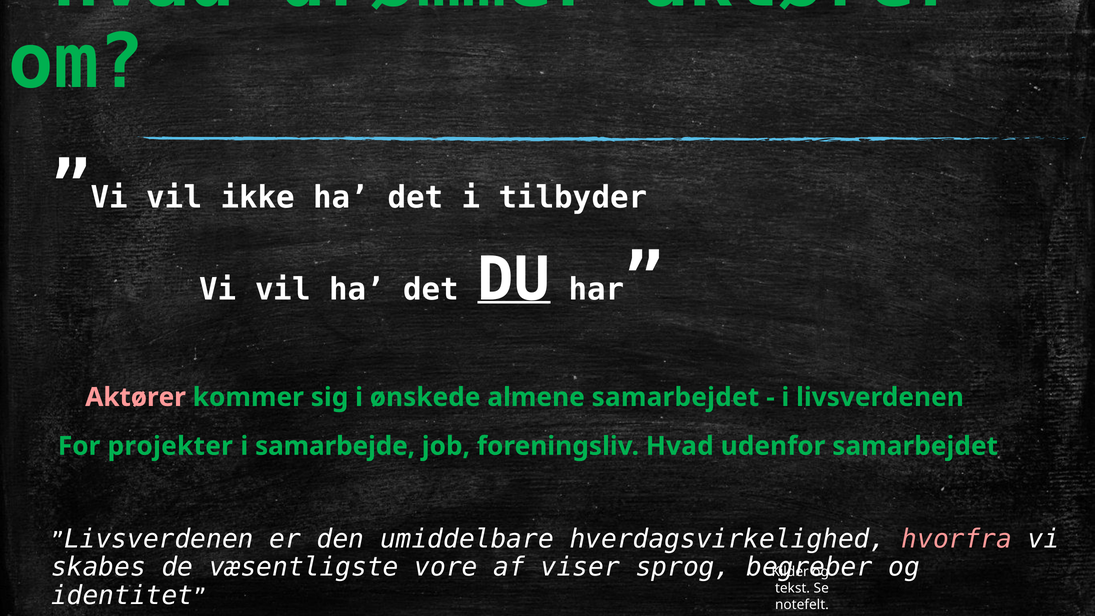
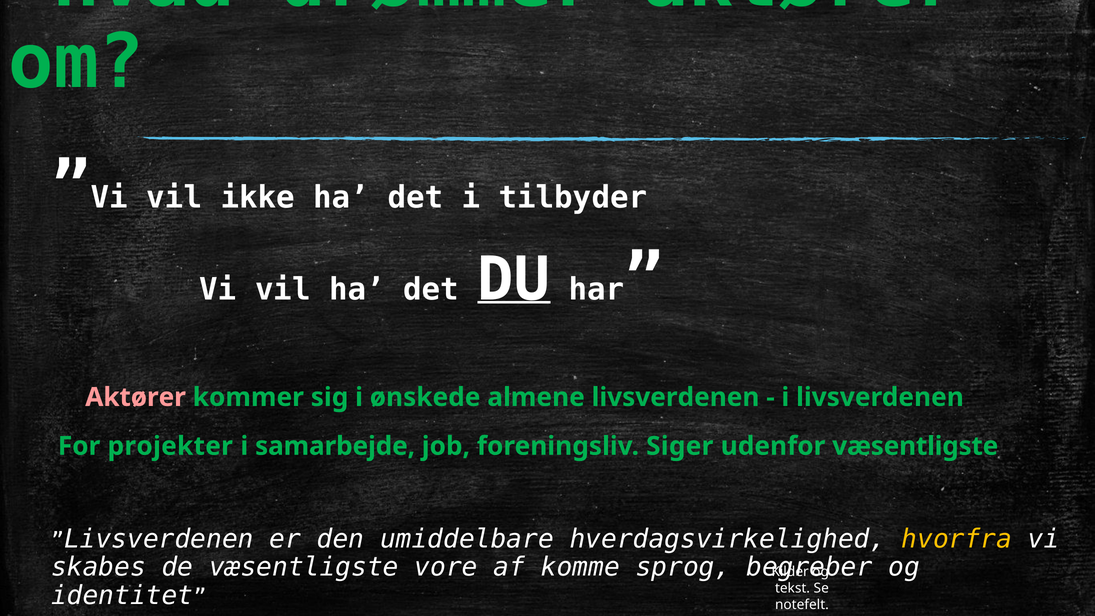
almene samarbejdet: samarbejdet -> livsverdenen
foreningsliv Hvad: Hvad -> Siger
udenfor samarbejdet: samarbejdet -> væsentligste
hvorfra colour: pink -> yellow
viser: viser -> komme
